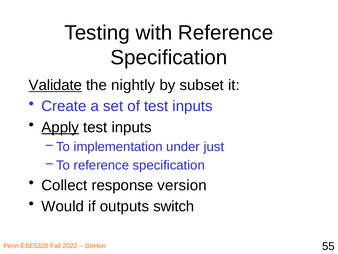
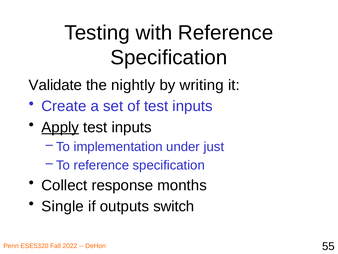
Validate underline: present -> none
subset: subset -> writing
version: version -> months
Would: Would -> Single
